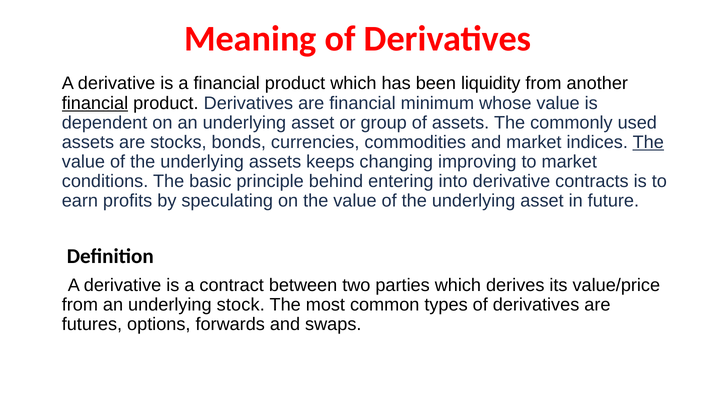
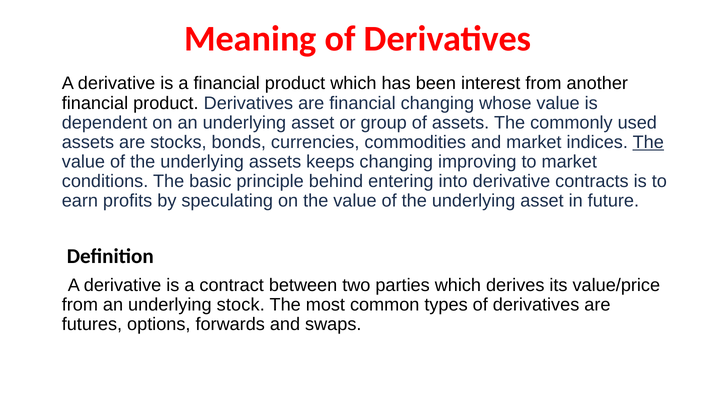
liquidity: liquidity -> interest
financial at (95, 103) underline: present -> none
financial minimum: minimum -> changing
